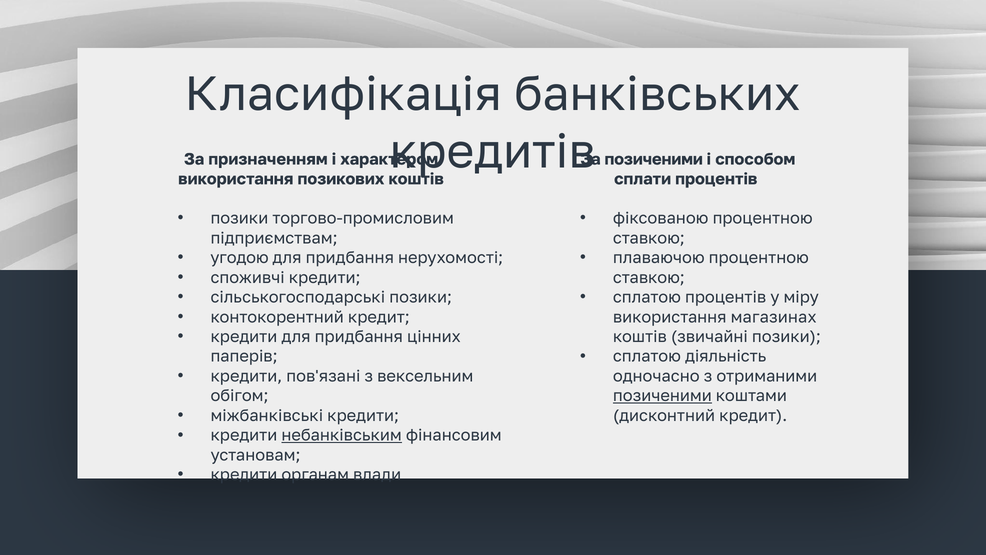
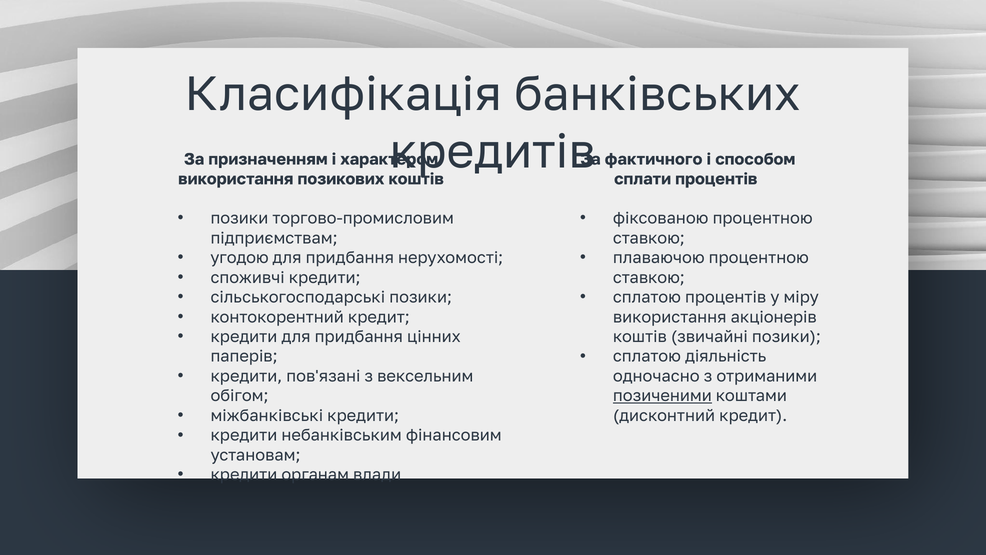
позиченими at (654, 159): позиченими -> фактичного
магазинах: магазинах -> акціонерів
небанківським underline: present -> none
